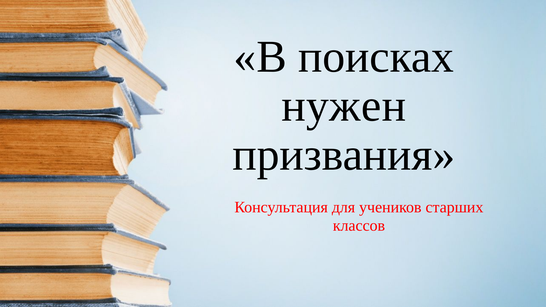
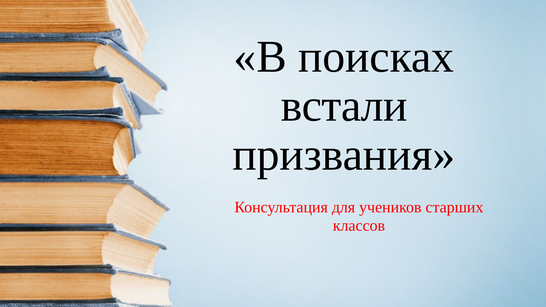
нужен: нужен -> встали
